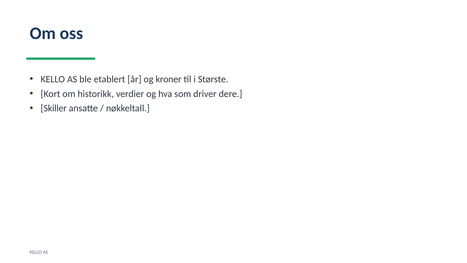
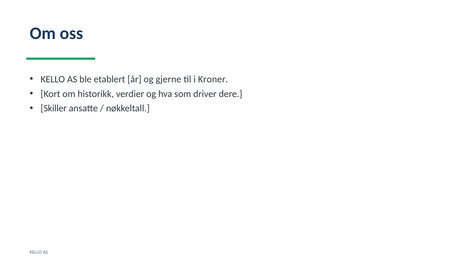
kroner: kroner -> gjerne
Største: Største -> Kroner
